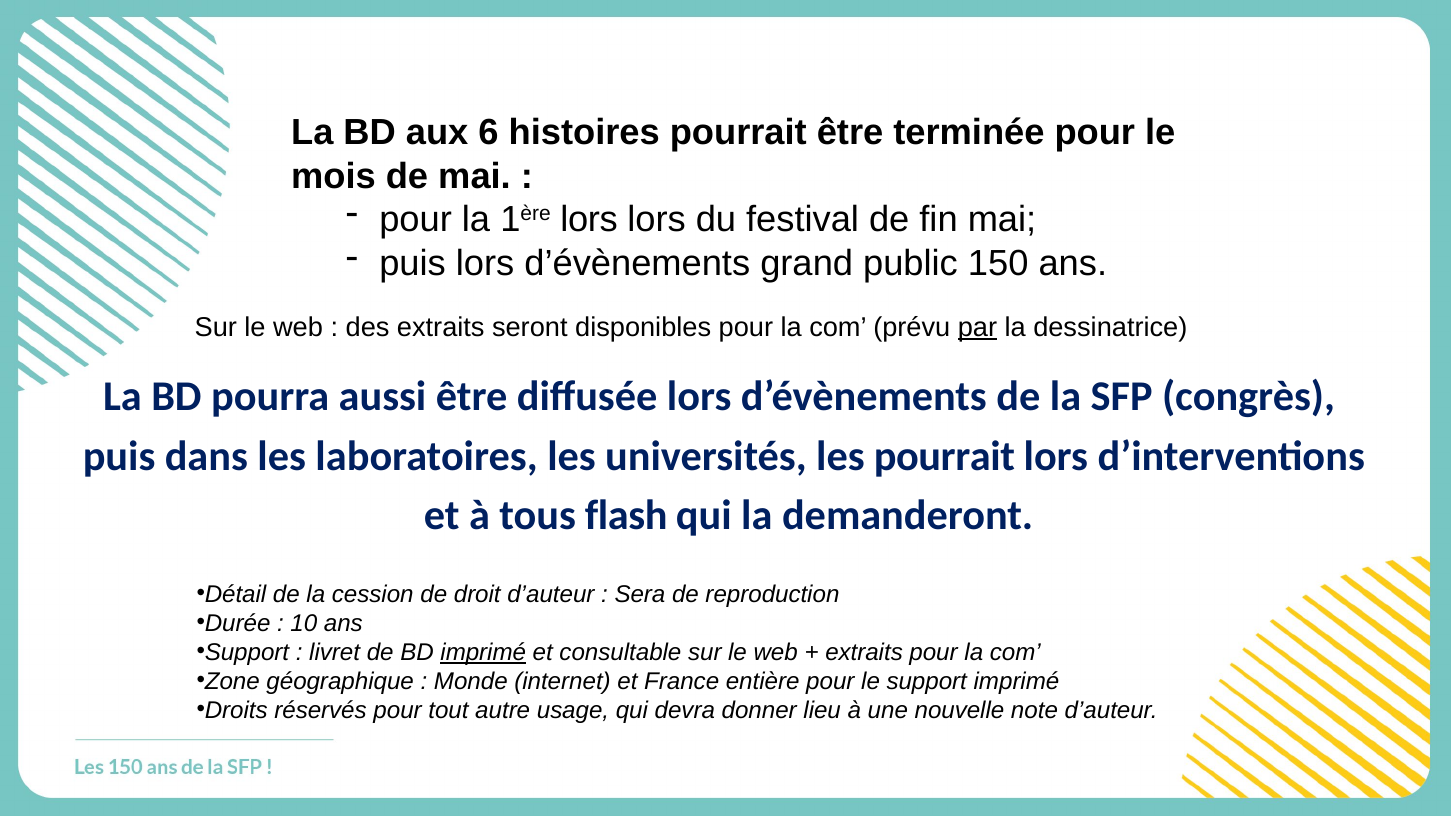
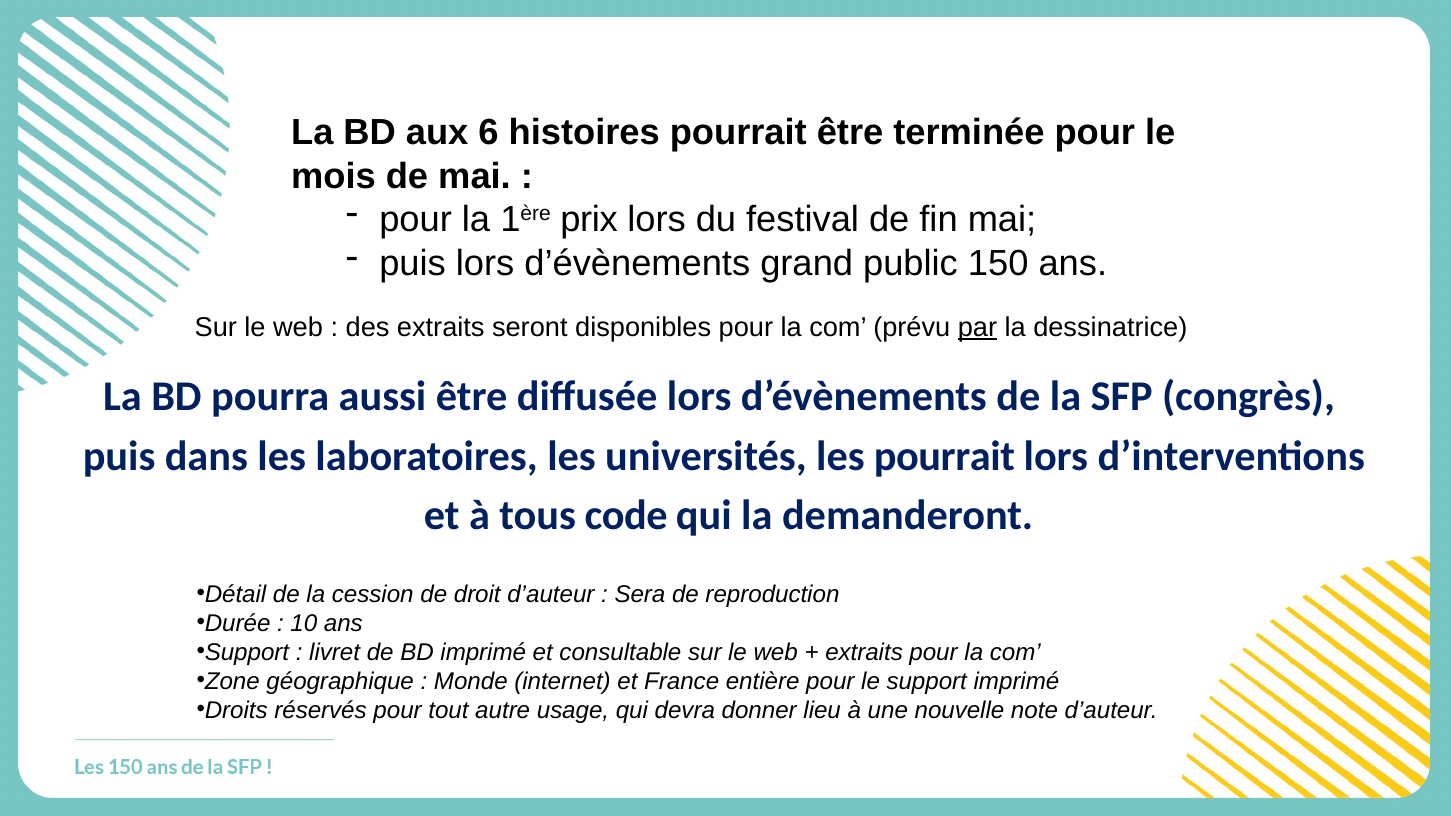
1ère lors: lors -> prix
flash: flash -> code
imprimé at (483, 653) underline: present -> none
